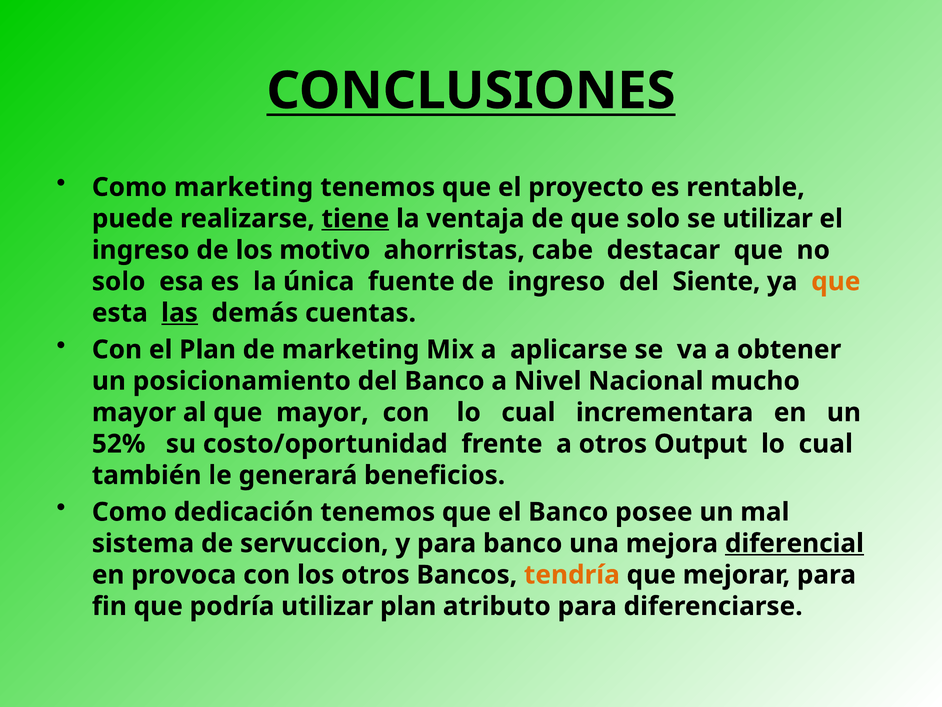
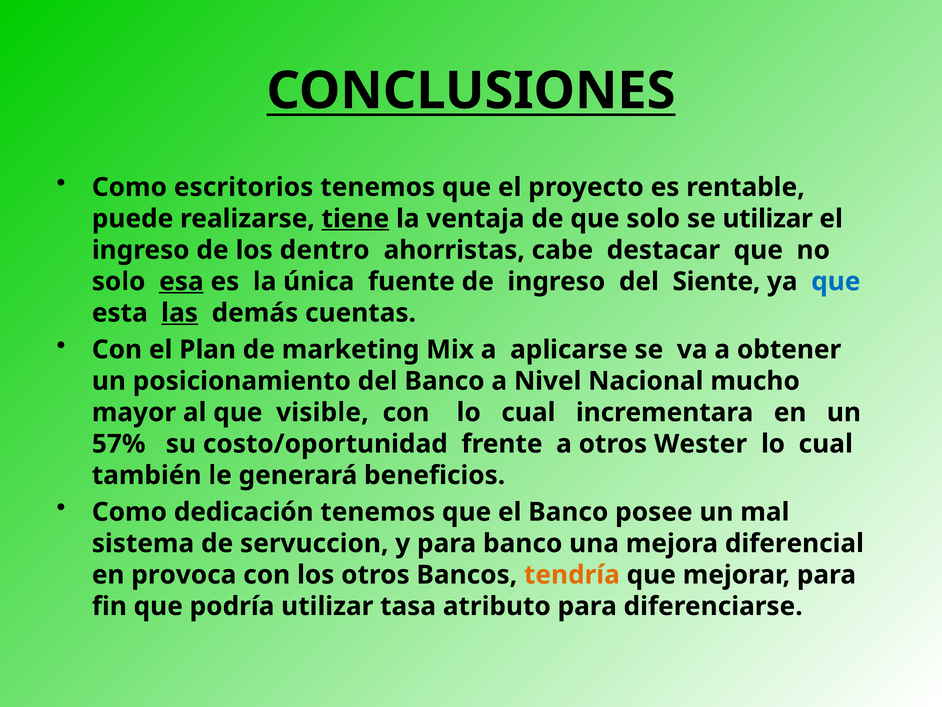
Como marketing: marketing -> escritorios
motivo: motivo -> dentro
esa underline: none -> present
que at (836, 281) colour: orange -> blue
que mayor: mayor -> visible
52%: 52% -> 57%
Output: Output -> Wester
diferencial underline: present -> none
utilizar plan: plan -> tasa
